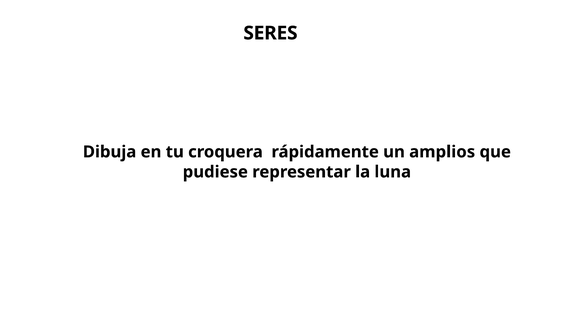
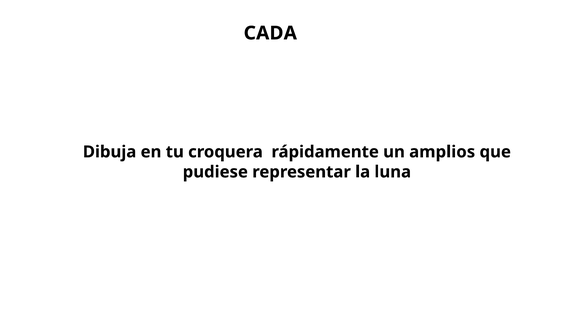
SERES: SERES -> CADA
